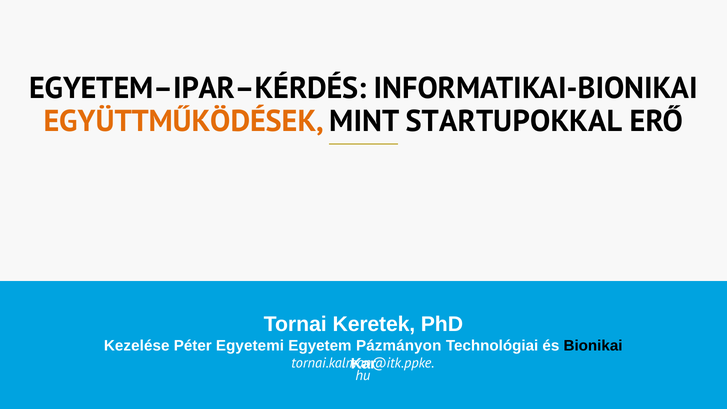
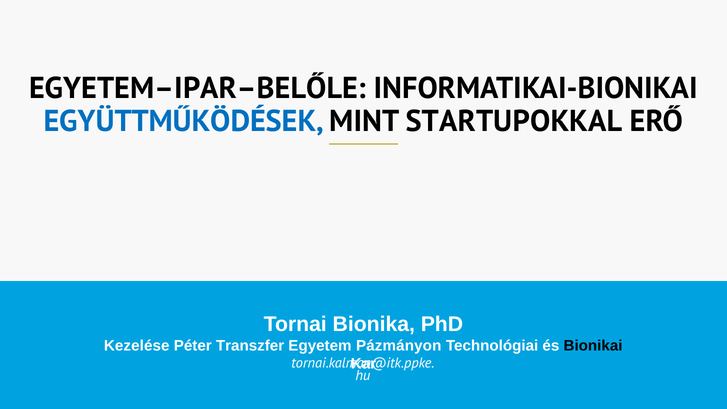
EGYETEM–IPAR–KÉRDÉS: EGYETEM–IPAR–KÉRDÉS -> EGYETEM–IPAR–BELŐLE
EGYÜTTMŰKÖDÉSEK colour: orange -> blue
Keretek: Keretek -> Bionika
Egyetemi: Egyetemi -> Transzfer
